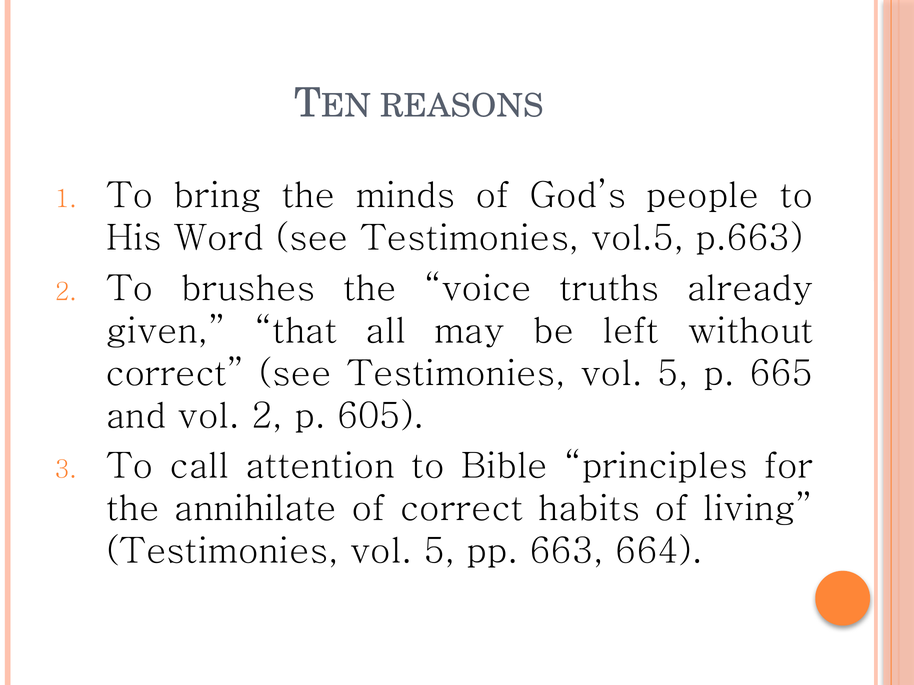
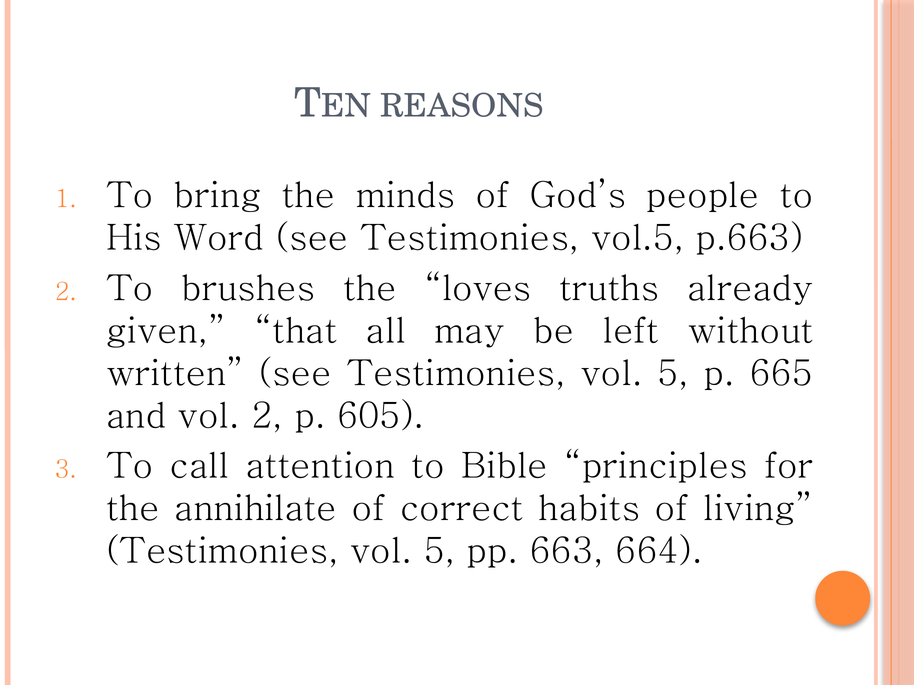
voice: voice -> loves
correct at (175, 374): correct -> written
